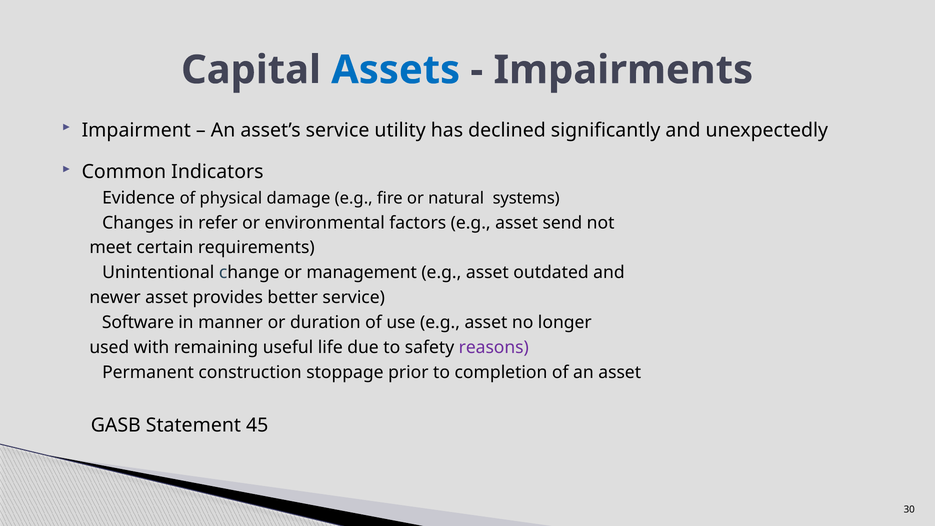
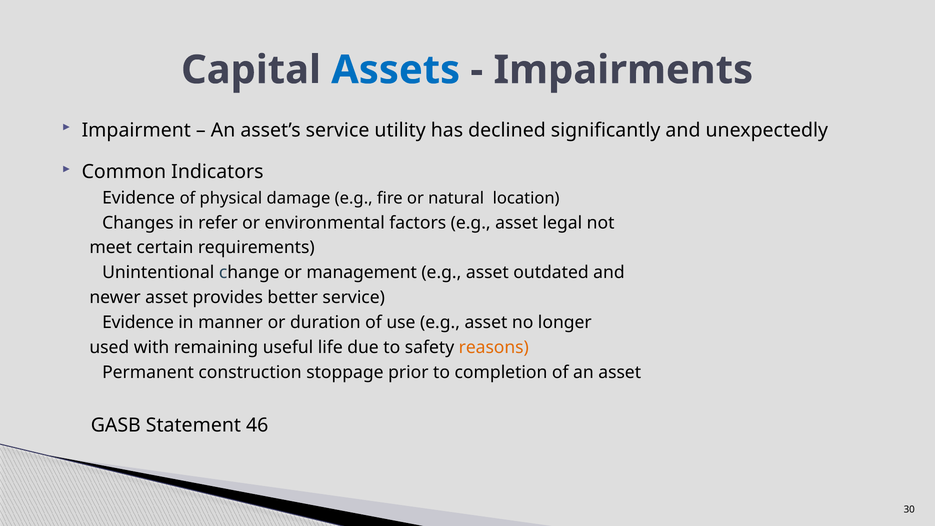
systems: systems -> location
send: send -> legal
Software at (138, 322): Software -> Evidence
reasons colour: purple -> orange
45: 45 -> 46
